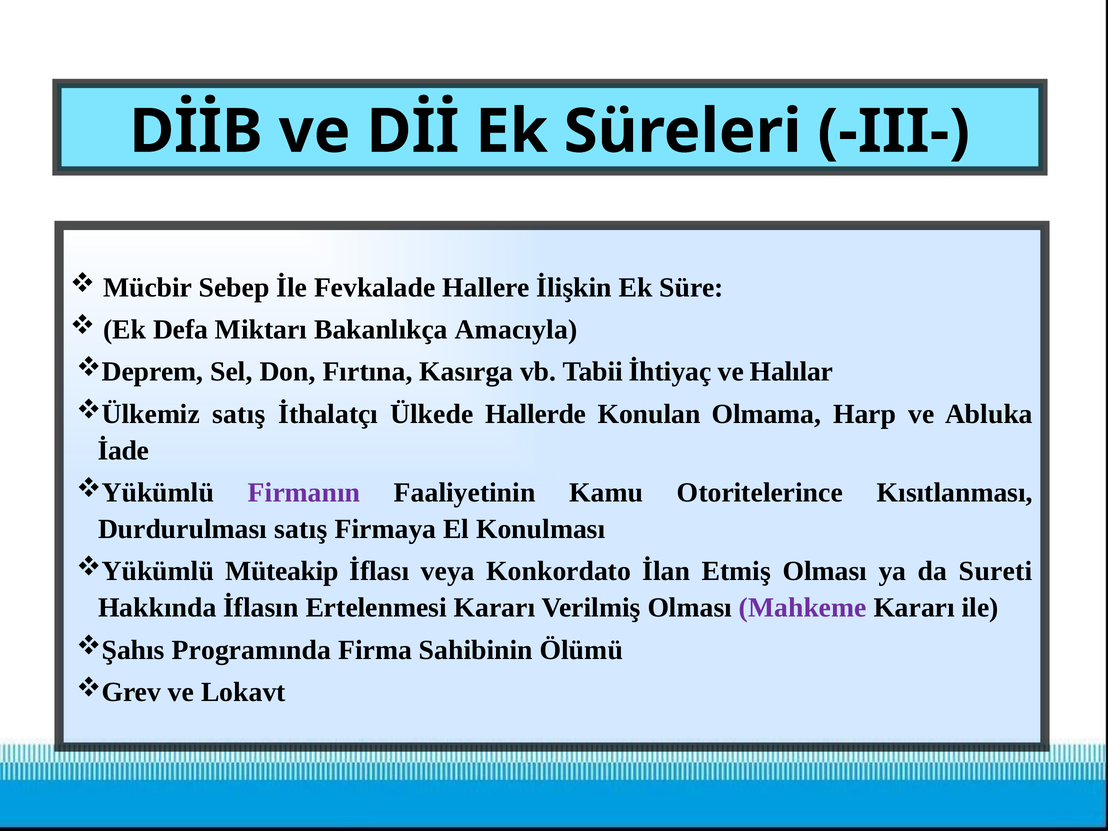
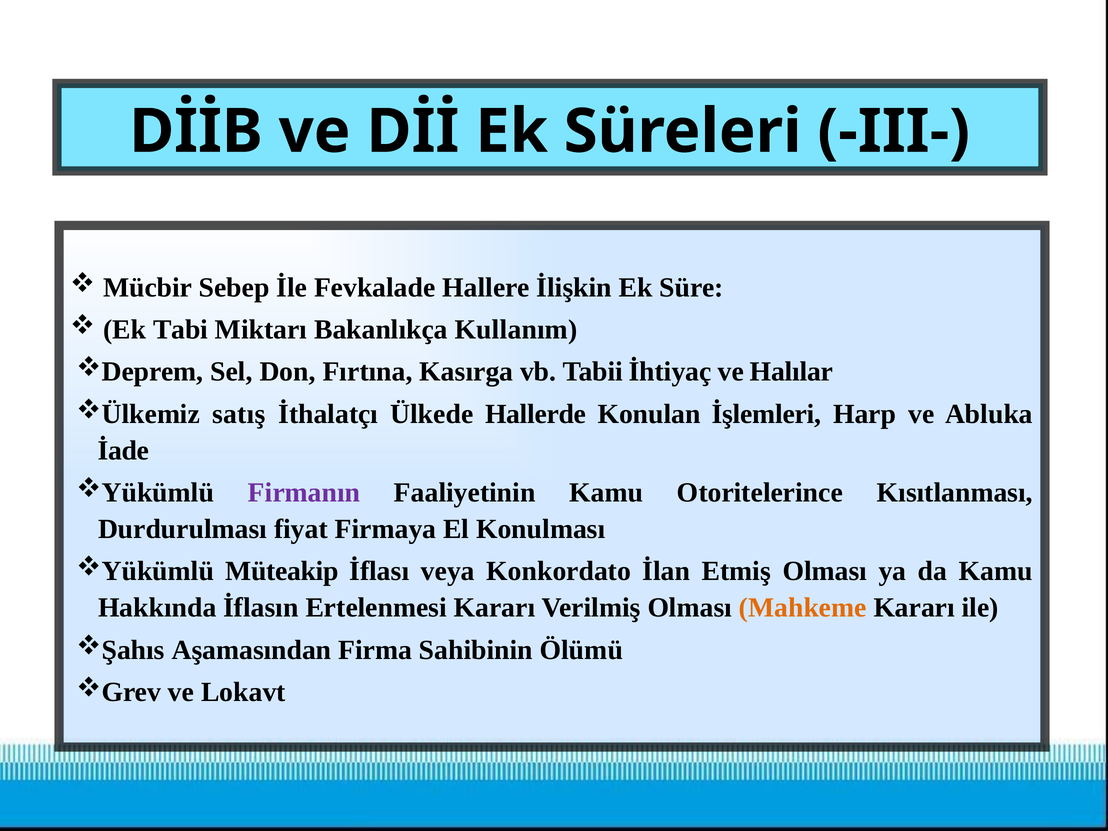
Defa: Defa -> Tabi
Amacıyla: Amacıyla -> Kullanım
Olmama: Olmama -> İşlemleri
Durdurulması satış: satış -> fiyat
da Sureti: Sureti -> Kamu
Mahkeme colour: purple -> orange
Programında: Programında -> Aşamasından
